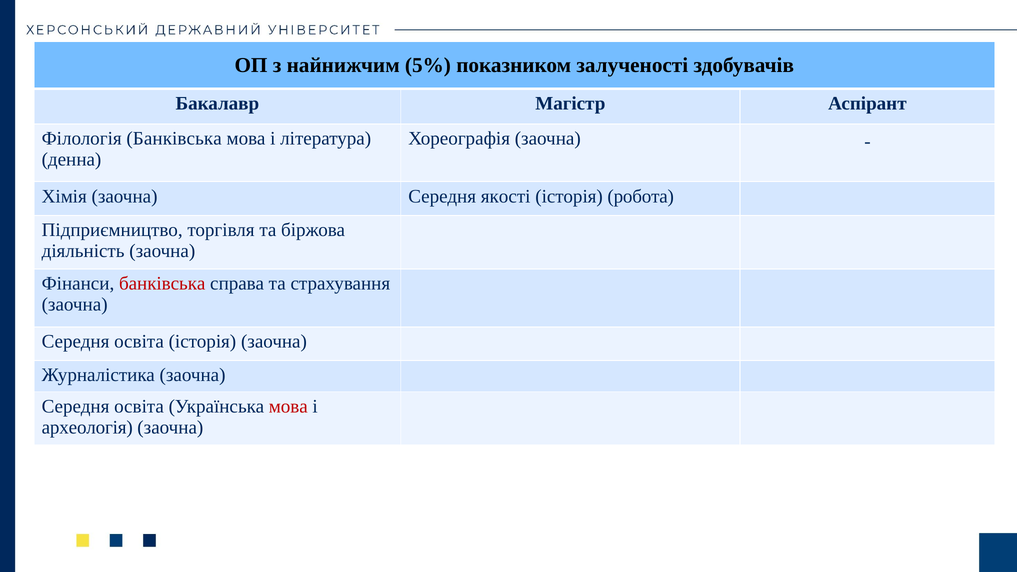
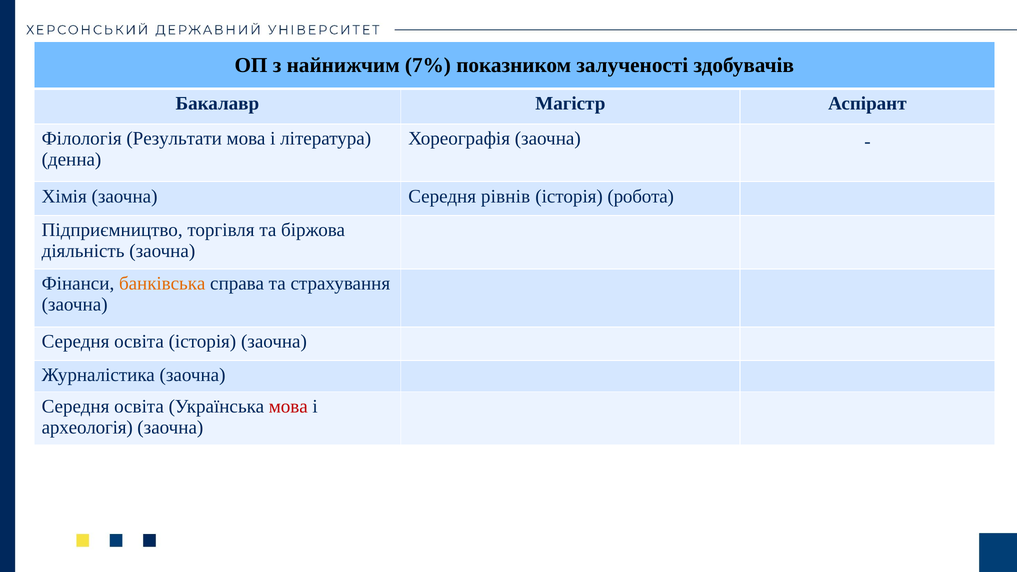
5%: 5% -> 7%
Філологія Банківська: Банківська -> Результати
якості: якості -> рівнів
банківська at (162, 283) colour: red -> orange
